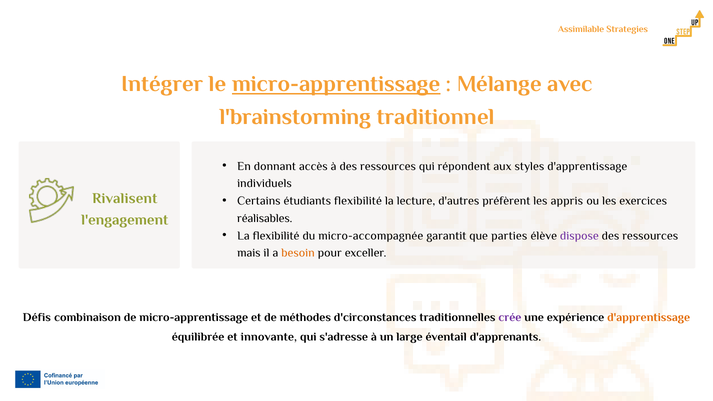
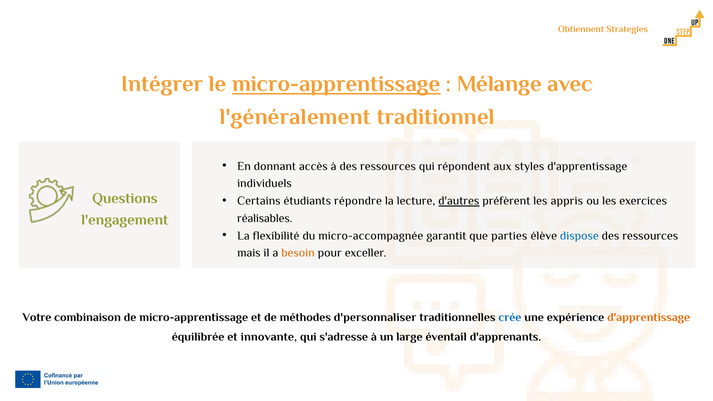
Assimilable: Assimilable -> Obtiennent
l'brainstorming: l'brainstorming -> l'généralement
Rivalisent: Rivalisent -> Questions
étudiants flexibilité: flexibilité -> répondre
d'autres underline: none -> present
dispose colour: purple -> blue
Défis: Défis -> Votre
d'circonstances: d'circonstances -> d'personnaliser
crée colour: purple -> blue
